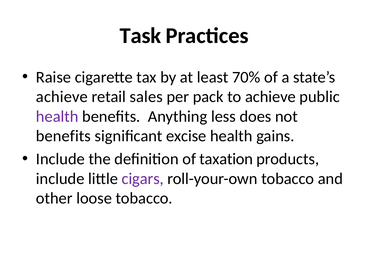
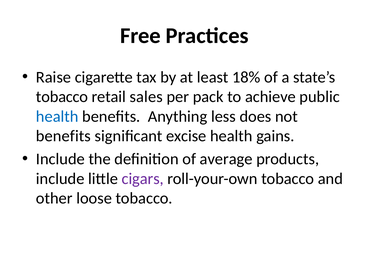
Task: Task -> Free
70%: 70% -> 18%
achieve at (62, 97): achieve -> tobacco
health at (57, 117) colour: purple -> blue
taxation: taxation -> average
